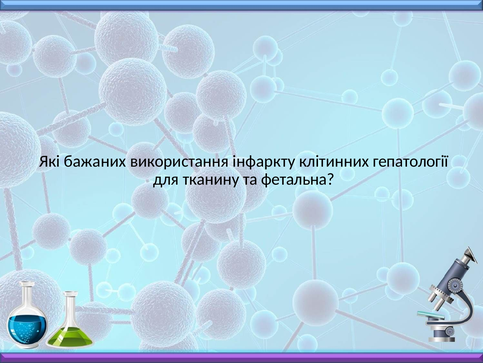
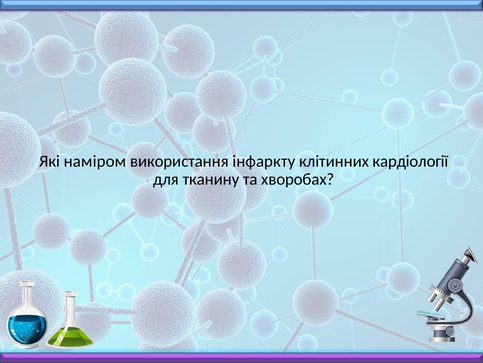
бажаних: бажаних -> наміром
гепатології: гепатології -> кардіології
фетальна: фетальна -> хворобах
